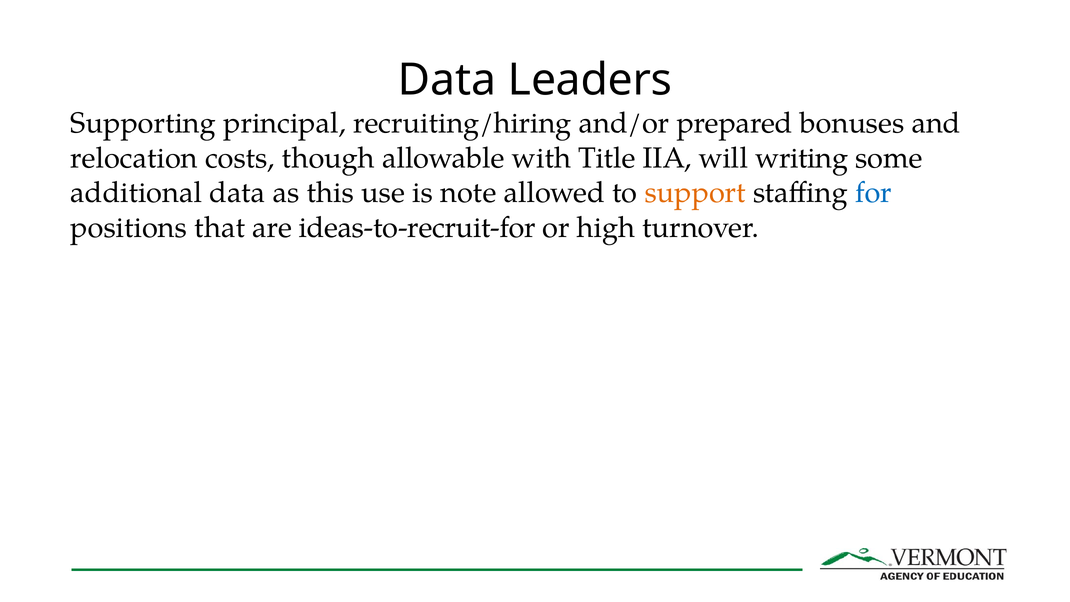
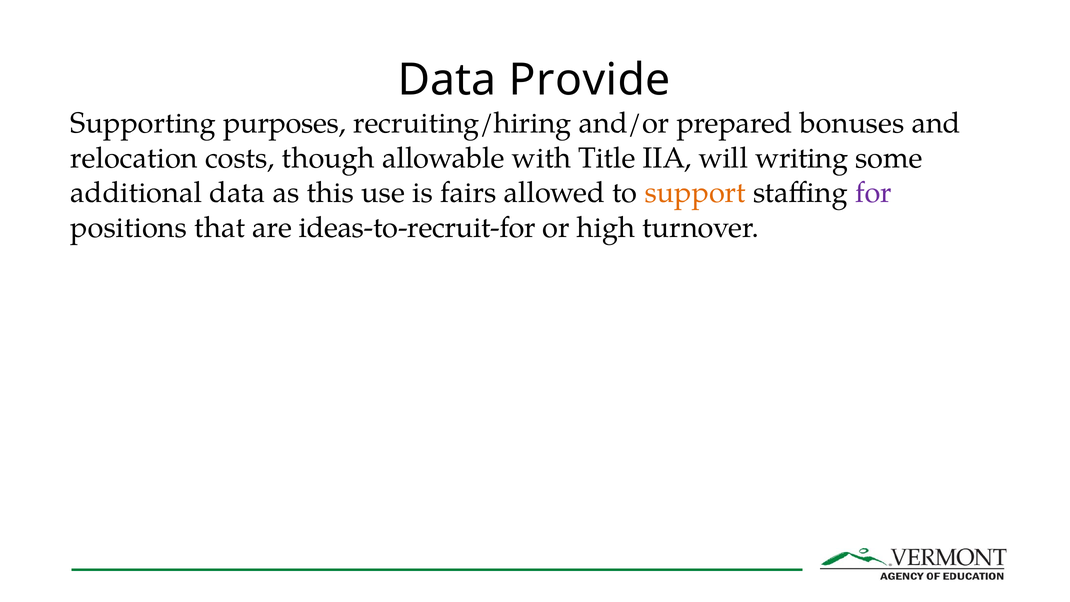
Leaders: Leaders -> Provide
principal: principal -> purposes
note: note -> fairs
for colour: blue -> purple
